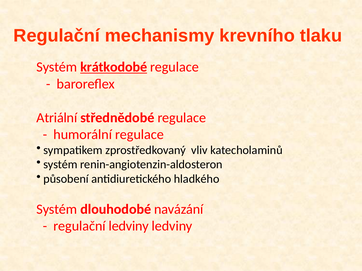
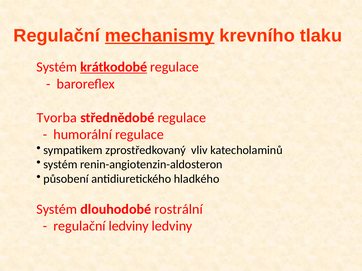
mechanismy underline: none -> present
Atriální: Atriální -> Tvorba
navázání: navázání -> rostrální
